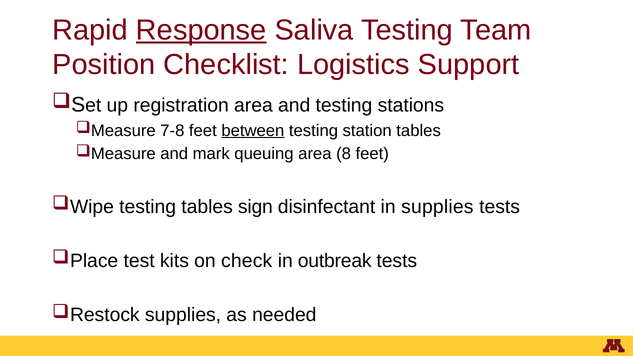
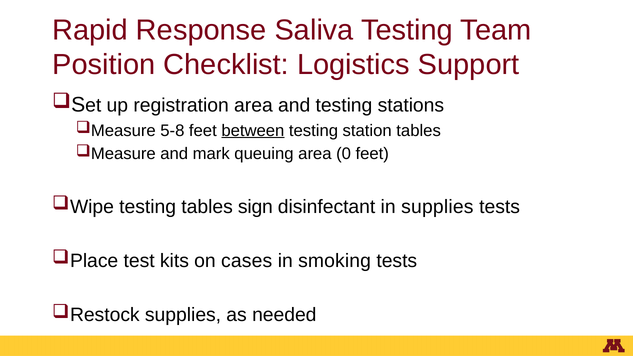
Response underline: present -> none
7-8: 7-8 -> 5-8
8: 8 -> 0
check: check -> cases
outbreak: outbreak -> smoking
